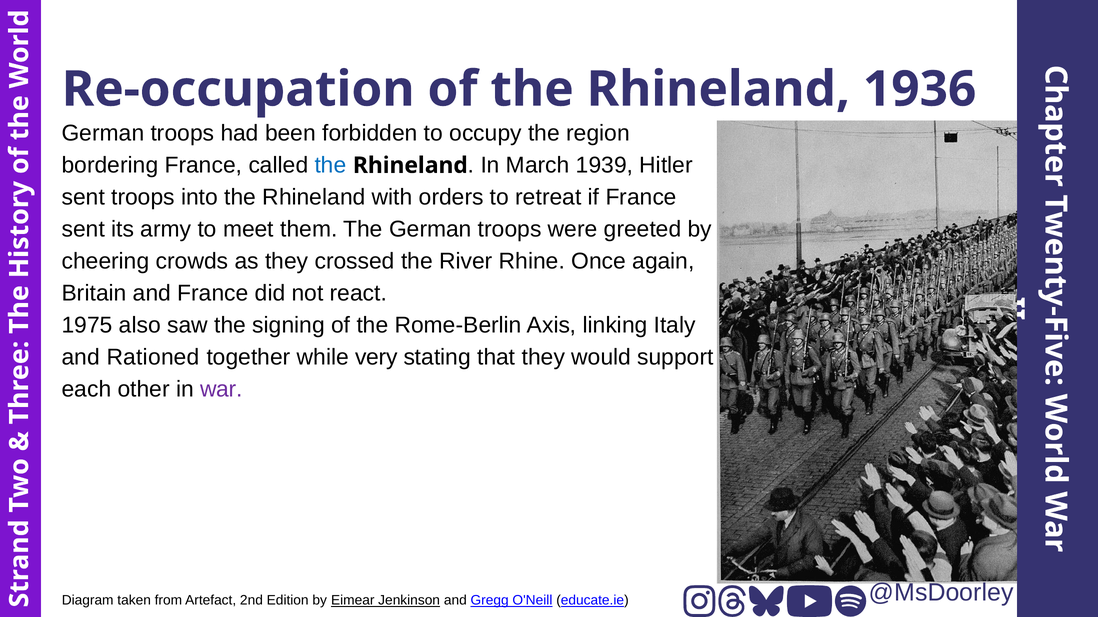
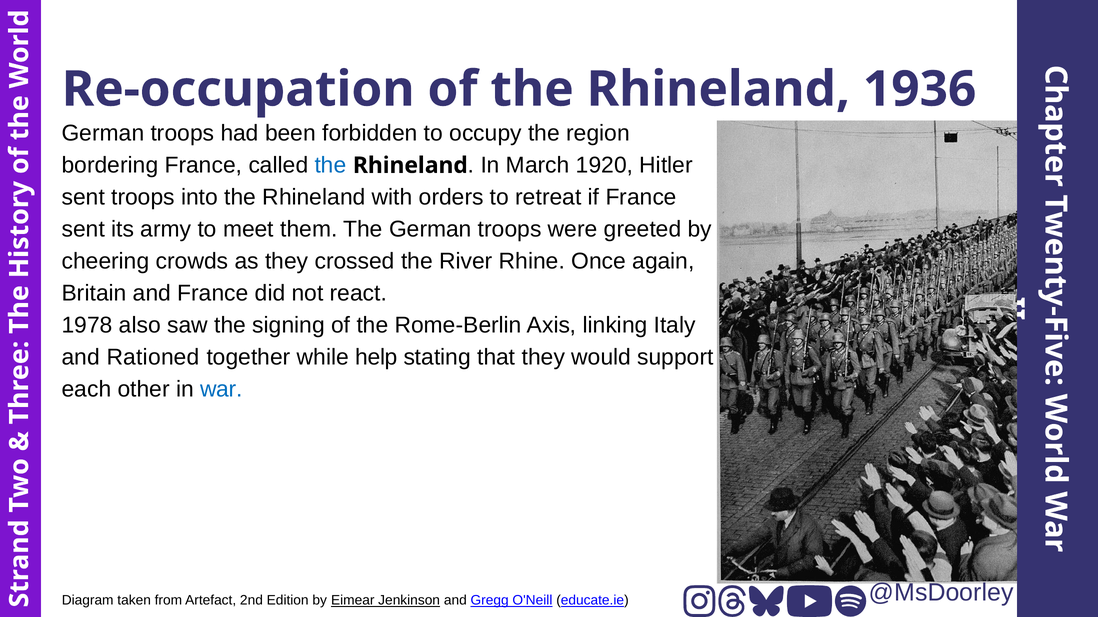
1939: 1939 -> 1920
1975: 1975 -> 1978
very: very -> help
war colour: purple -> blue
